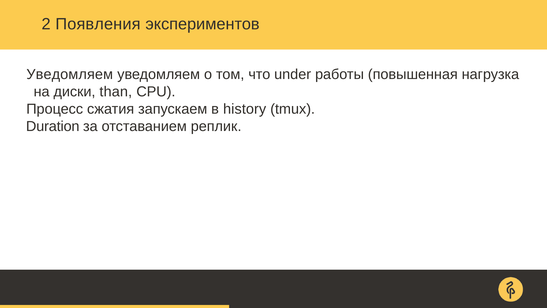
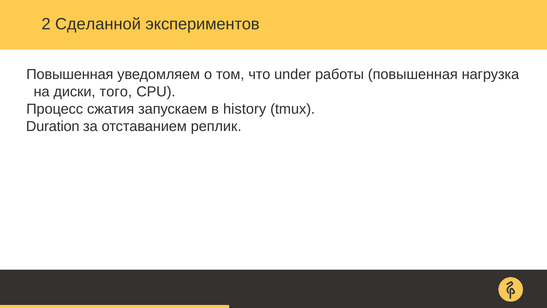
Появления: Появления -> Сделанной
Уведомляем at (70, 74): Уведомляем -> Повышенная
than: than -> того
